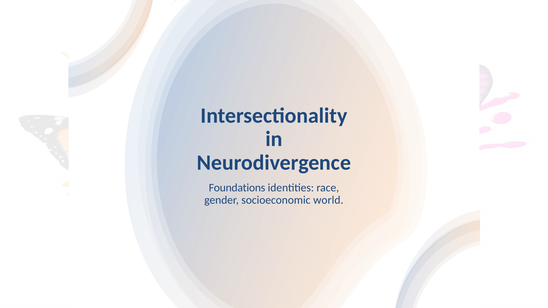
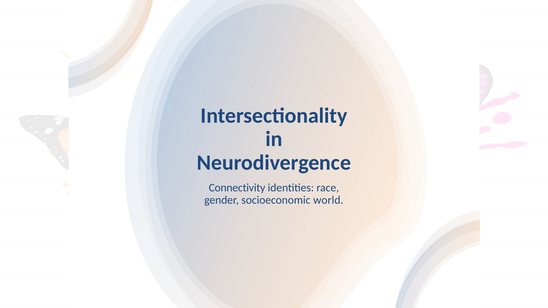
Foundations: Foundations -> Connectivity
